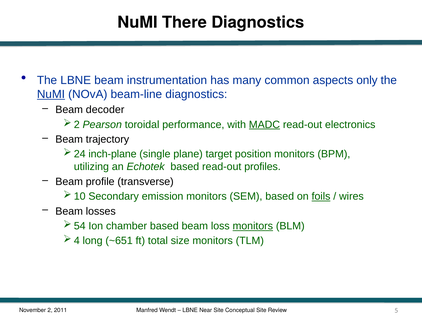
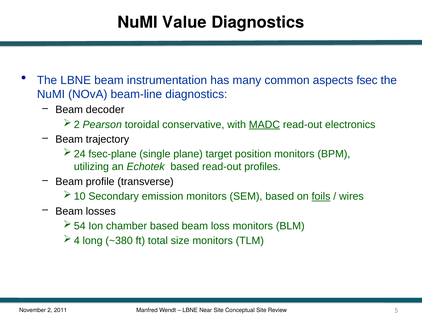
There: There -> Value
only: only -> fsec
NuMI at (51, 94) underline: present -> none
performance: performance -> conservative
inch-plane: inch-plane -> fsec-plane
monitors at (253, 226) underline: present -> none
~651: ~651 -> ~380
